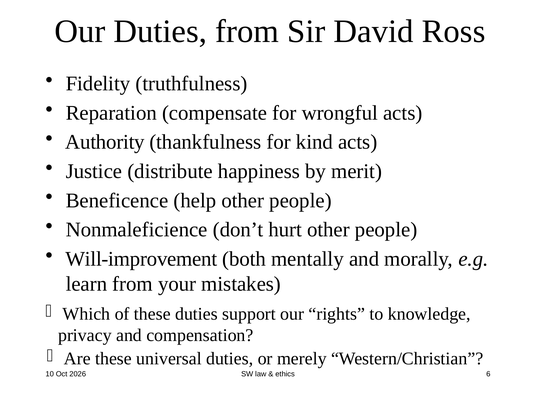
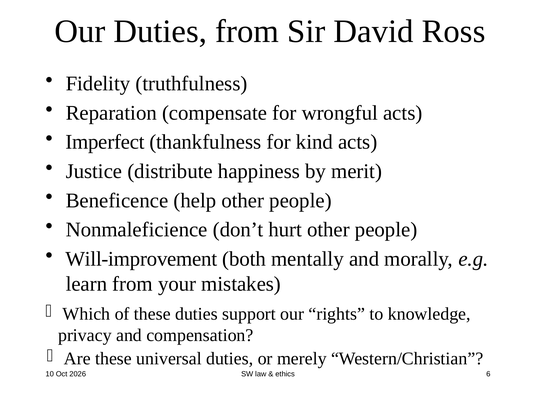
Authority: Authority -> Imperfect
